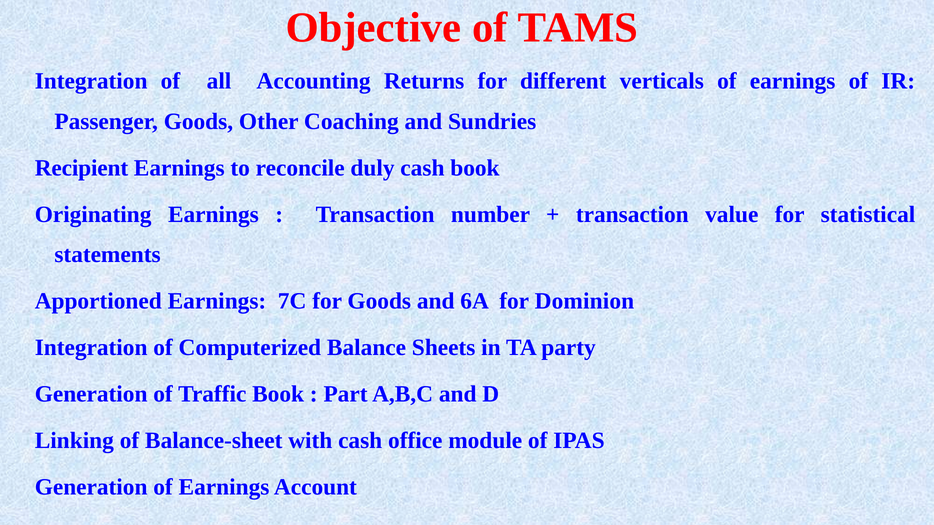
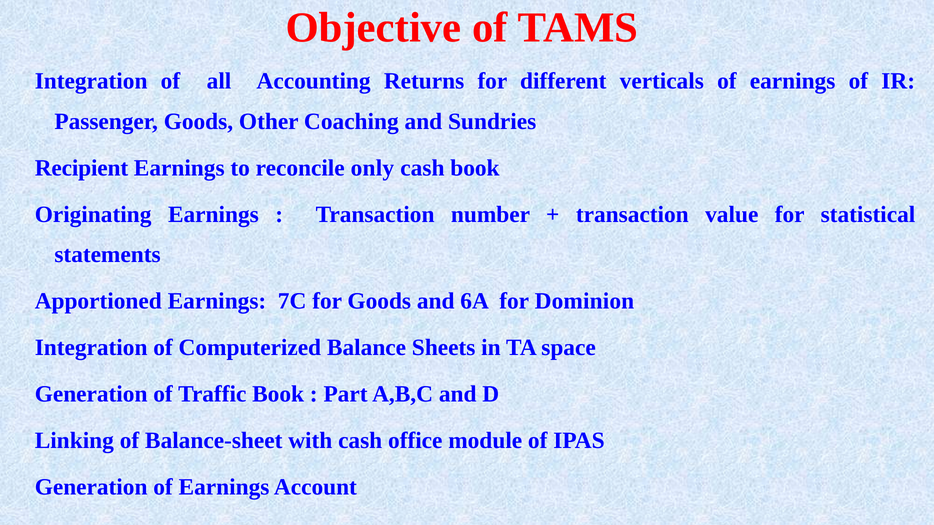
duly: duly -> only
party: party -> space
